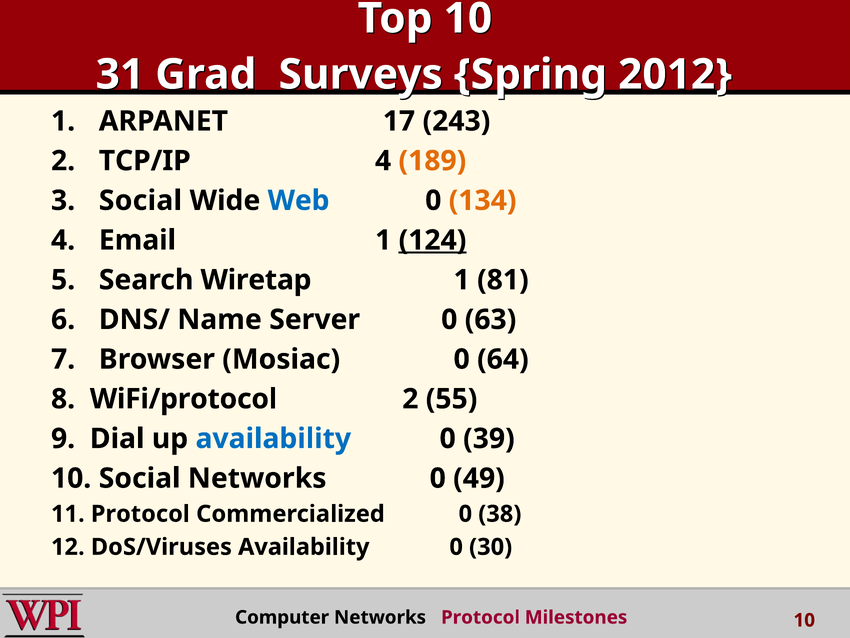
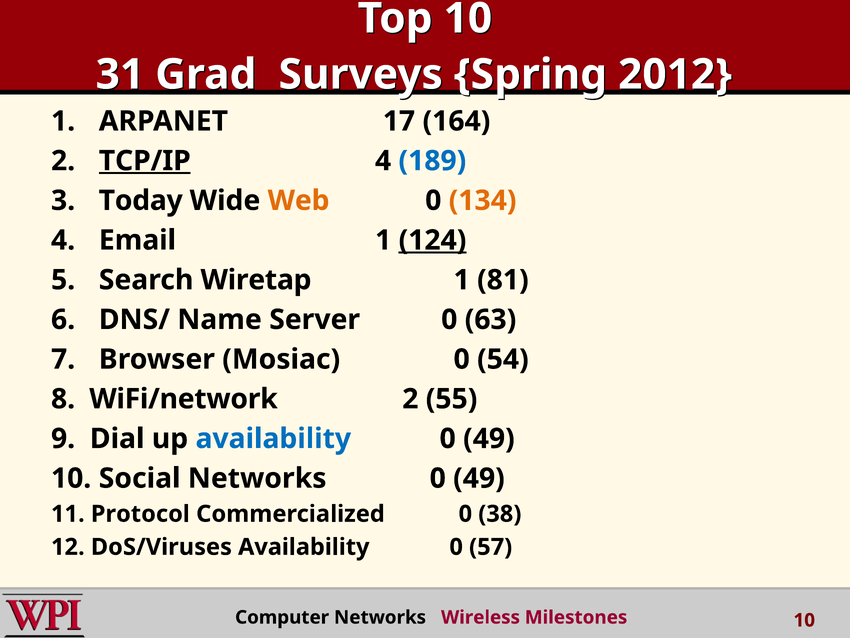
243: 243 -> 164
TCP/IP underline: none -> present
189 colour: orange -> blue
Social at (140, 200): Social -> Today
Web colour: blue -> orange
64: 64 -> 54
WiFi/protocol: WiFi/protocol -> WiFi/network
39 at (489, 438): 39 -> 49
30: 30 -> 57
Networks Protocol: Protocol -> Wireless
